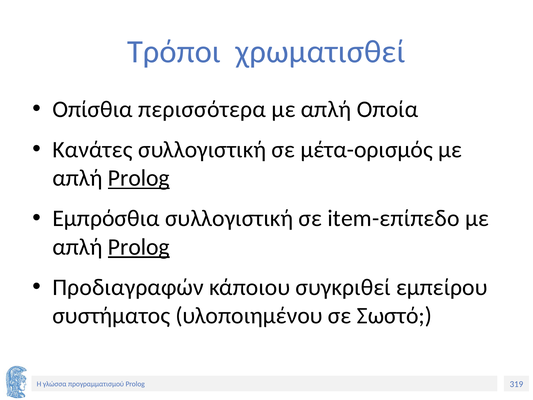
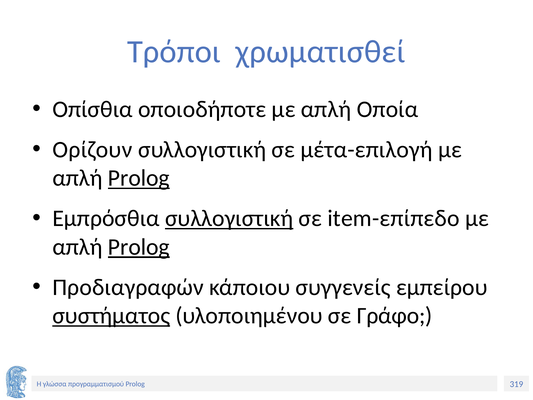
περισσότερα: περισσότερα -> οποιοδήποτε
Κανάτες: Κανάτες -> Ορίζουν
μέτα-ορισμός: μέτα-ορισμός -> μέτα-επιλογή
συλλογιστική at (229, 218) underline: none -> present
συγκριθεί: συγκριθεί -> συγγενείς
συστήματος underline: none -> present
Σωστό: Σωστό -> Γράφο
